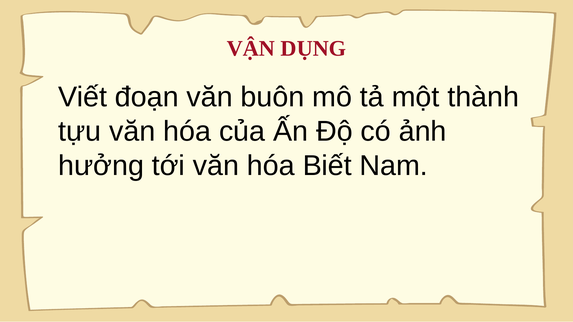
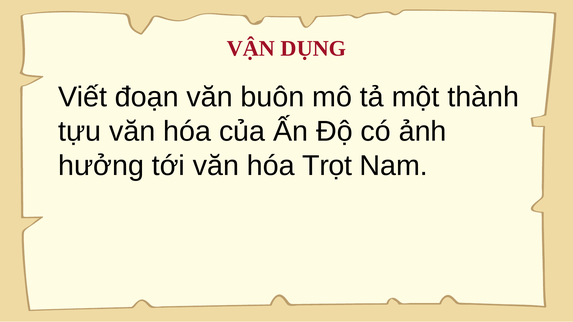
Biết: Biết -> Trọt
